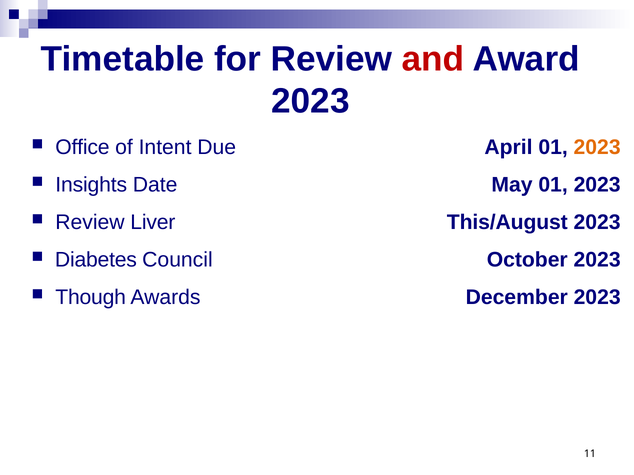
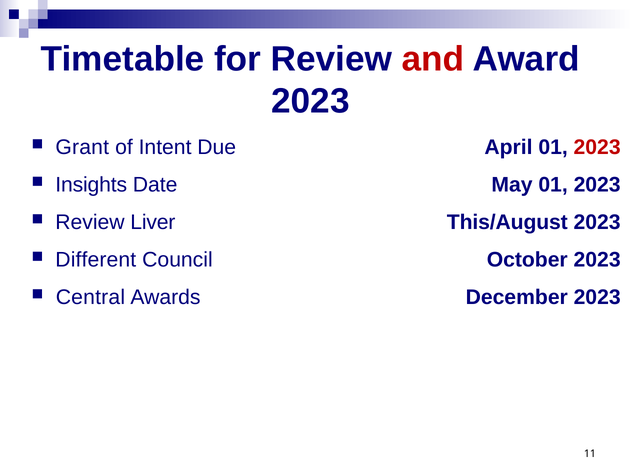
2023 at (597, 147) colour: orange -> red
Office: Office -> Grant
Diabetes: Diabetes -> Different
Though: Though -> Central
